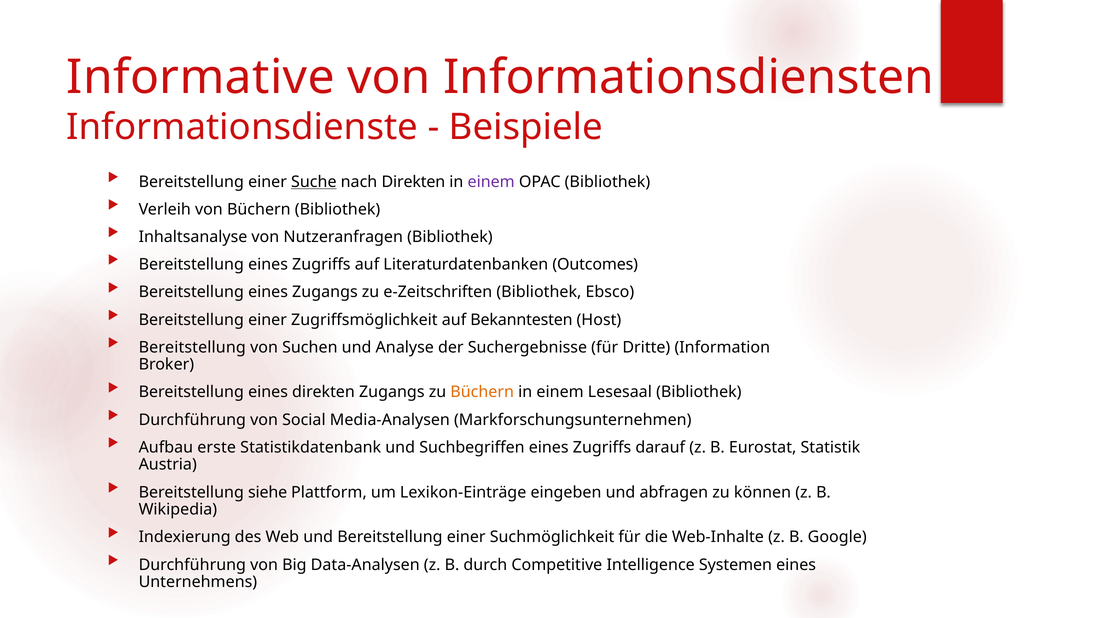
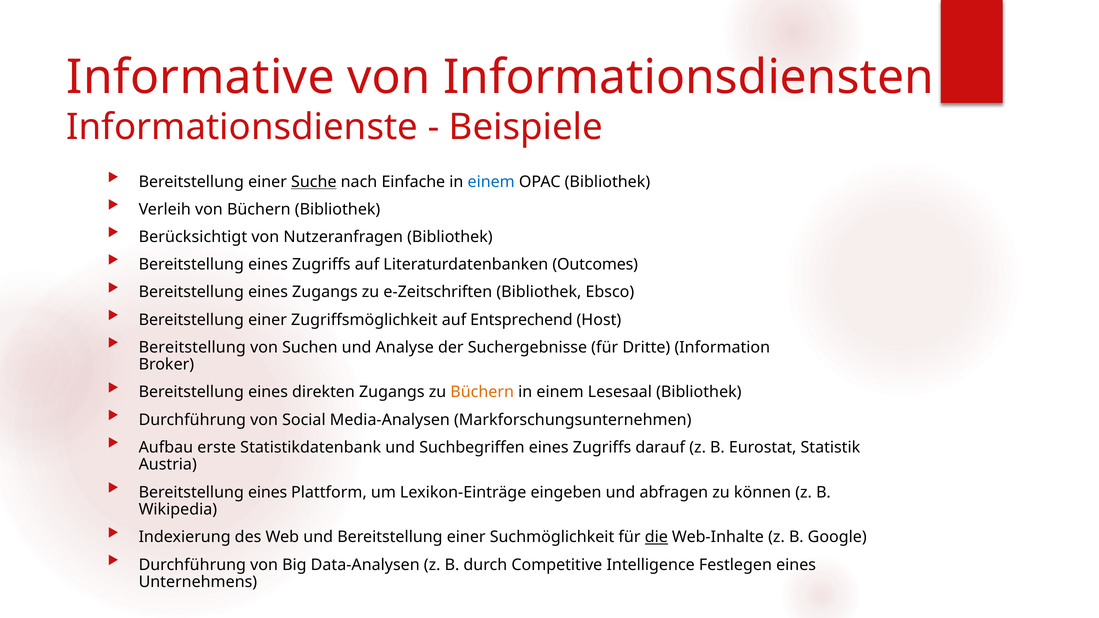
nach Direkten: Direkten -> Einfache
einem at (491, 182) colour: purple -> blue
Inhaltsanalyse: Inhaltsanalyse -> Berücksichtigt
Bekanntesten: Bekanntesten -> Entsprechend
siehe at (268, 492): siehe -> eines
die underline: none -> present
Systemen: Systemen -> Festlegen
